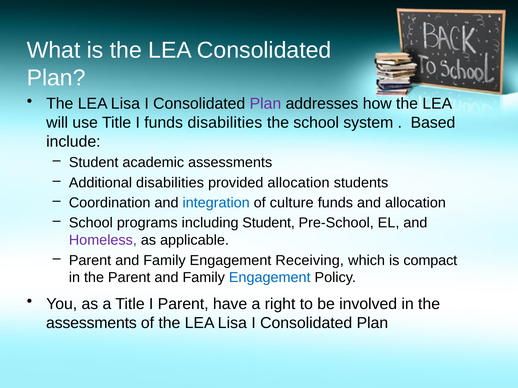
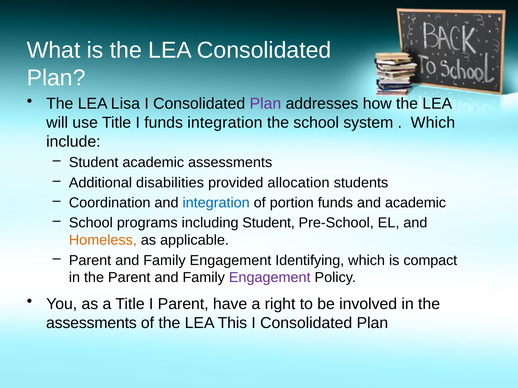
funds disabilities: disabilities -> integration
Based at (433, 123): Based -> Which
culture: culture -> portion
and allocation: allocation -> academic
Homeless colour: purple -> orange
Receiving: Receiving -> Identifying
Engagement at (270, 278) colour: blue -> purple
of the LEA Lisa: Lisa -> This
